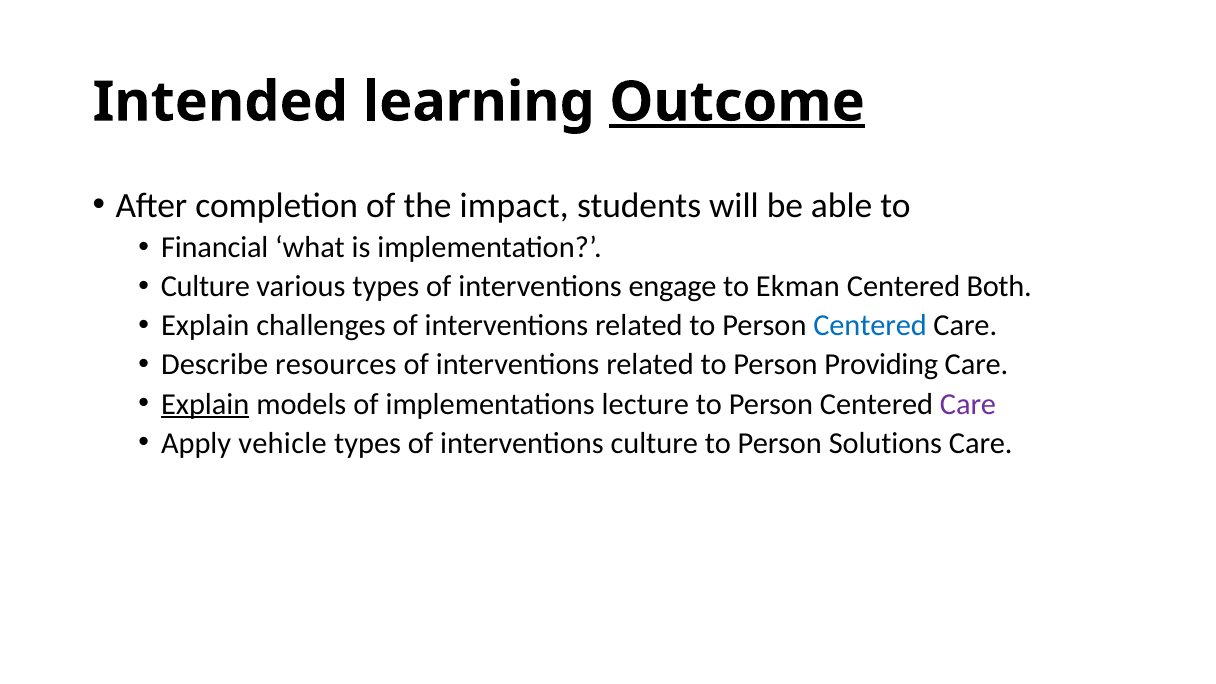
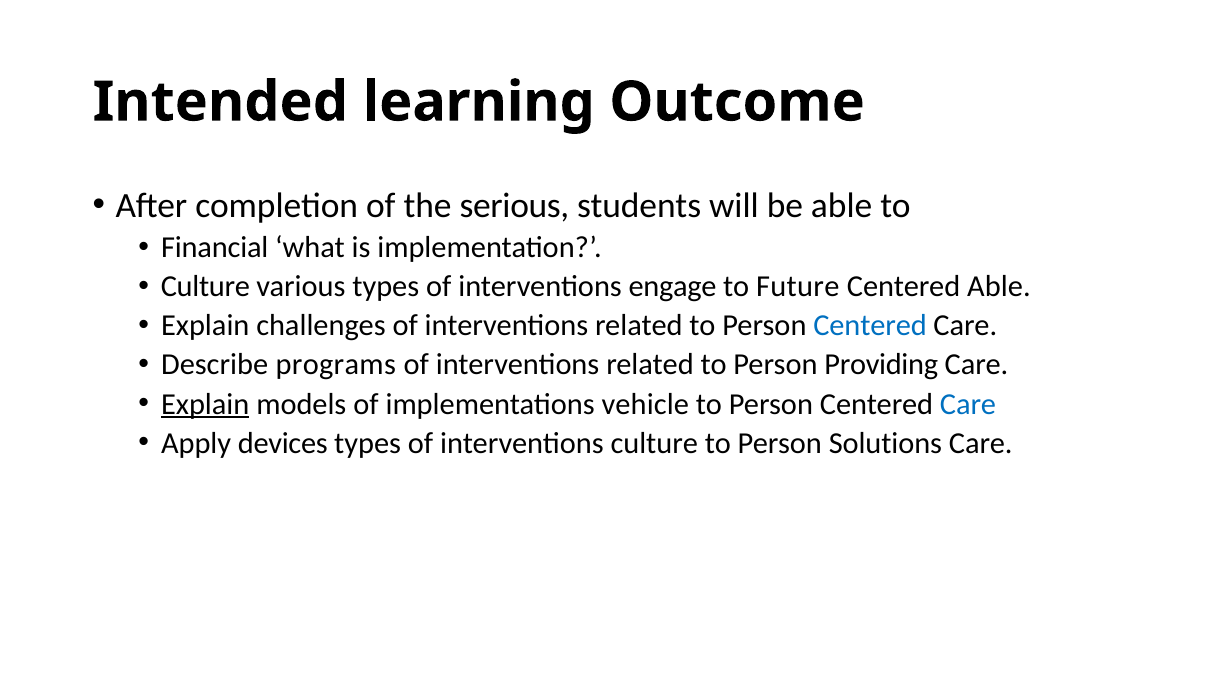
Outcome underline: present -> none
impact: impact -> serious
Ekman: Ekman -> Future
Centered Both: Both -> Able
resources: resources -> programs
lecture: lecture -> vehicle
Care at (968, 404) colour: purple -> blue
vehicle: vehicle -> devices
